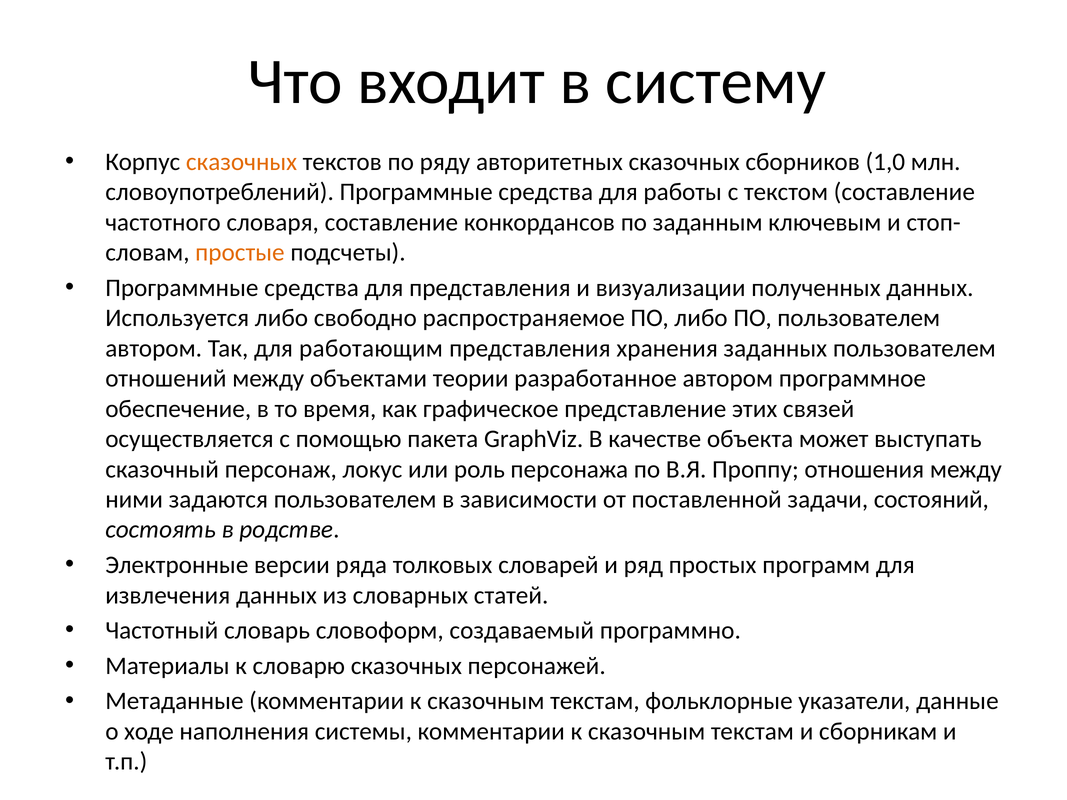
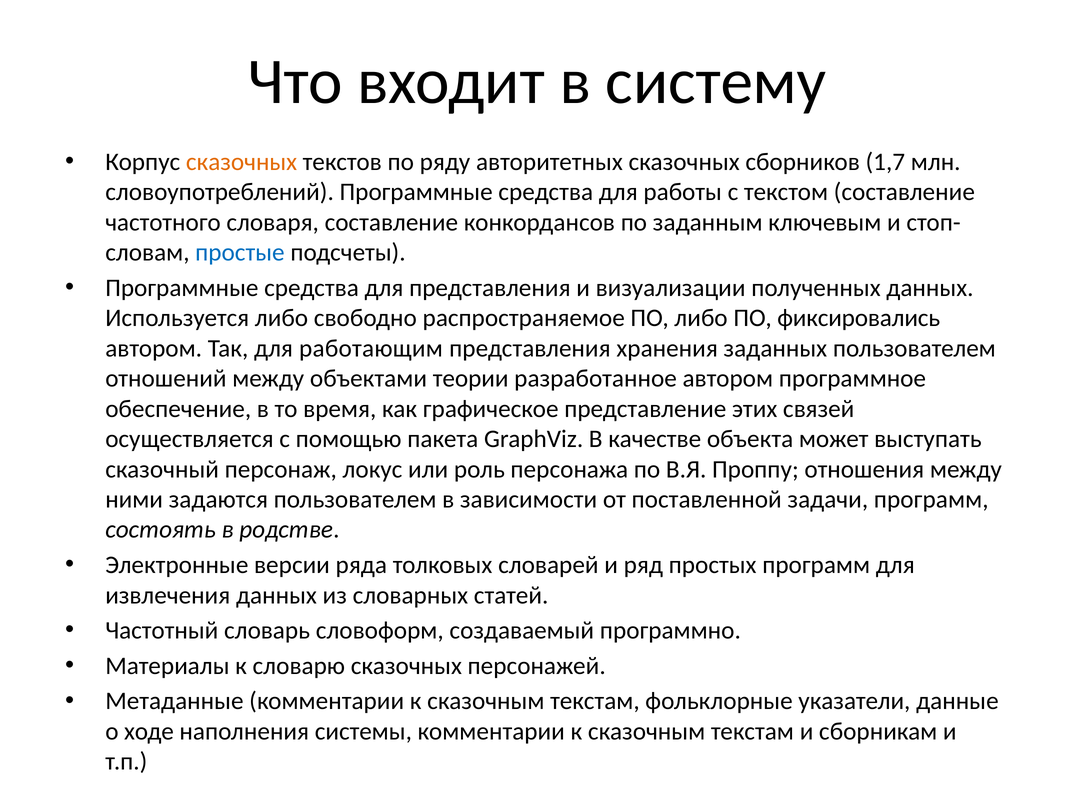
1,0: 1,0 -> 1,7
простые colour: orange -> blue
ПО пользователем: пользователем -> фиксировались
задачи состояний: состояний -> программ
